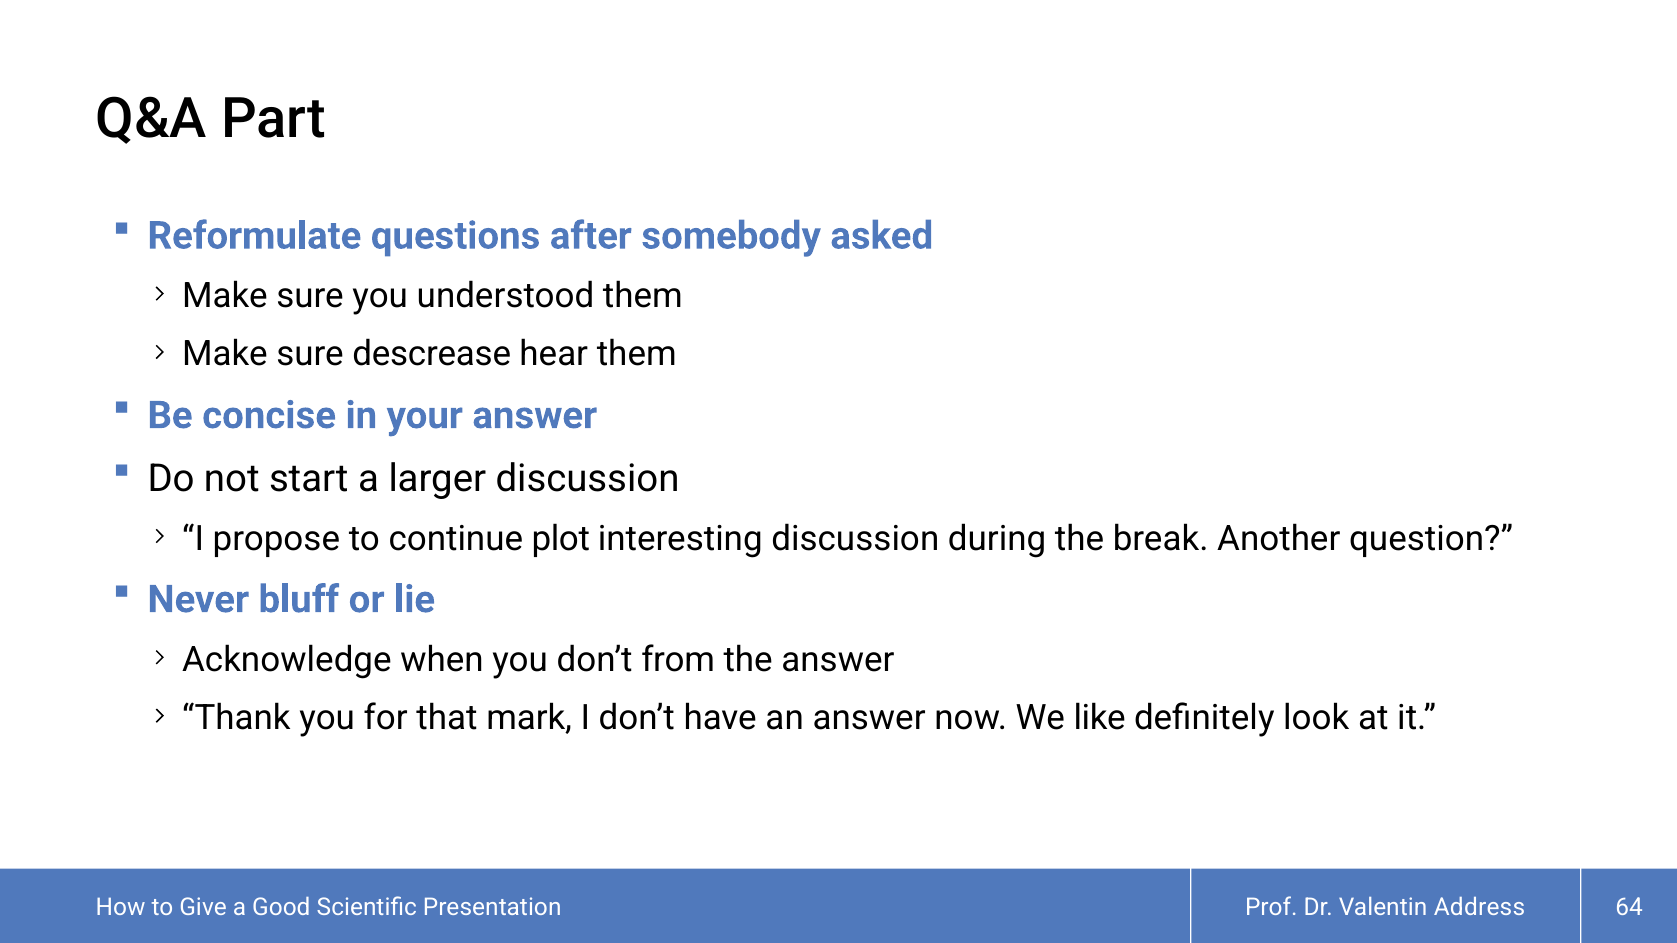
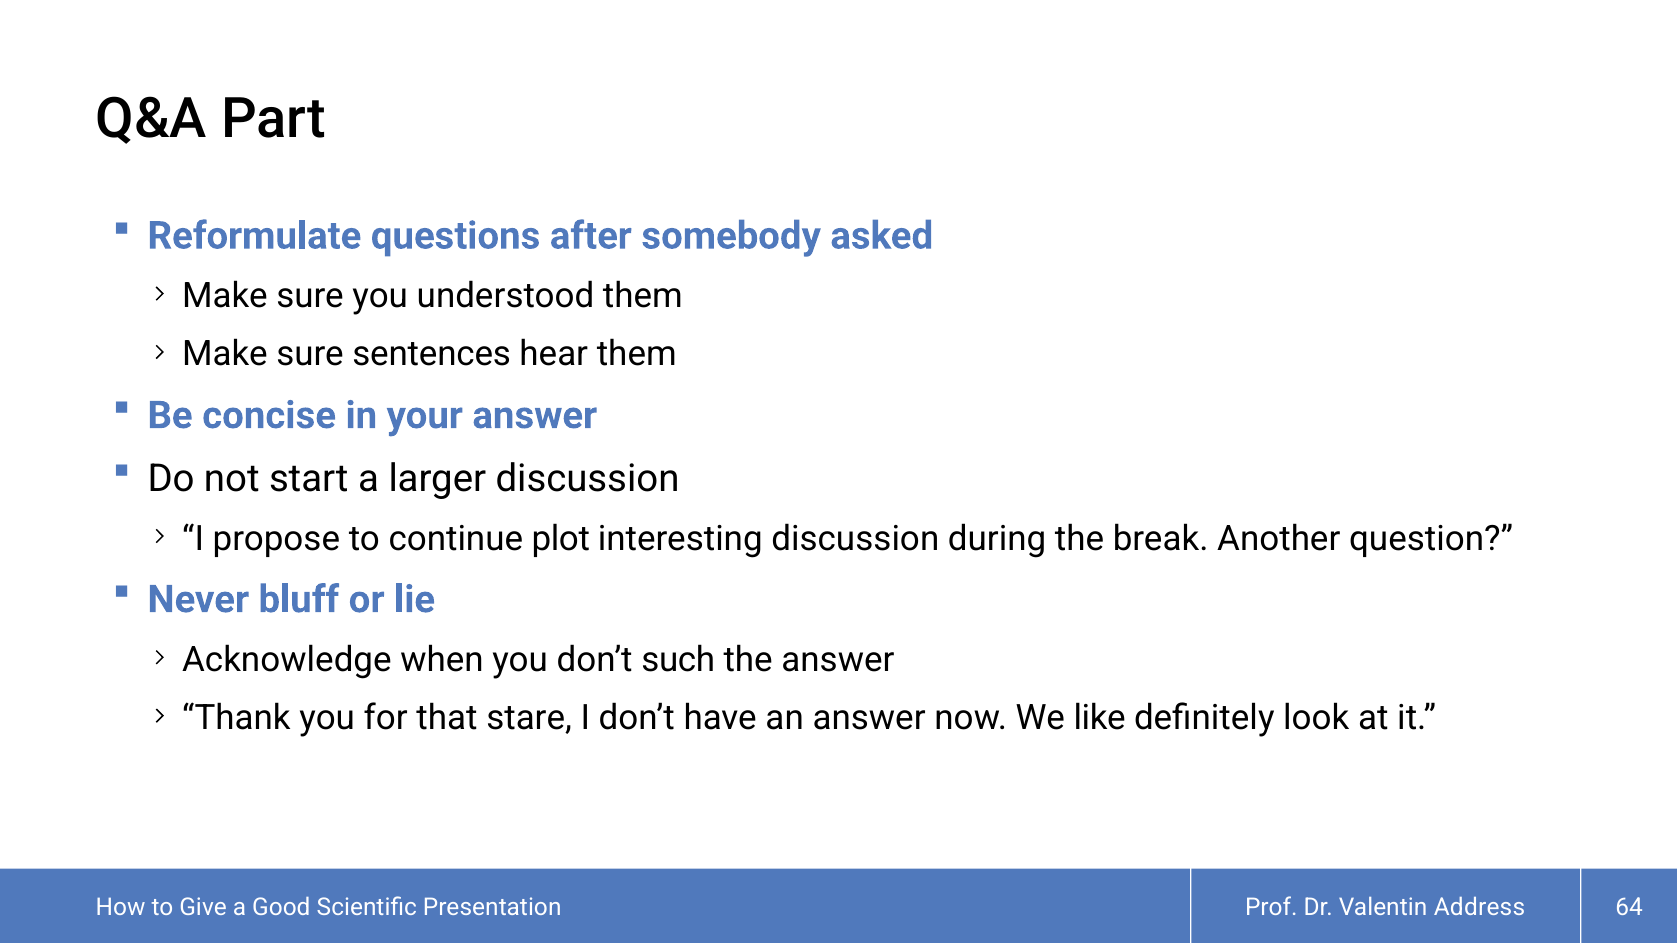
descrease: descrease -> sentences
from: from -> such
mark: mark -> stare
